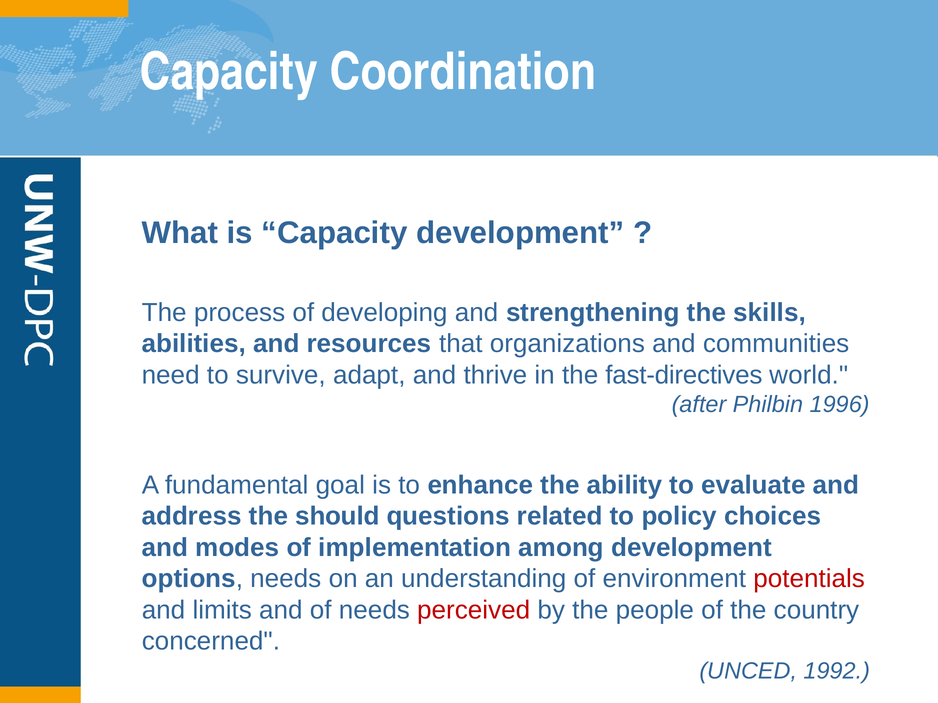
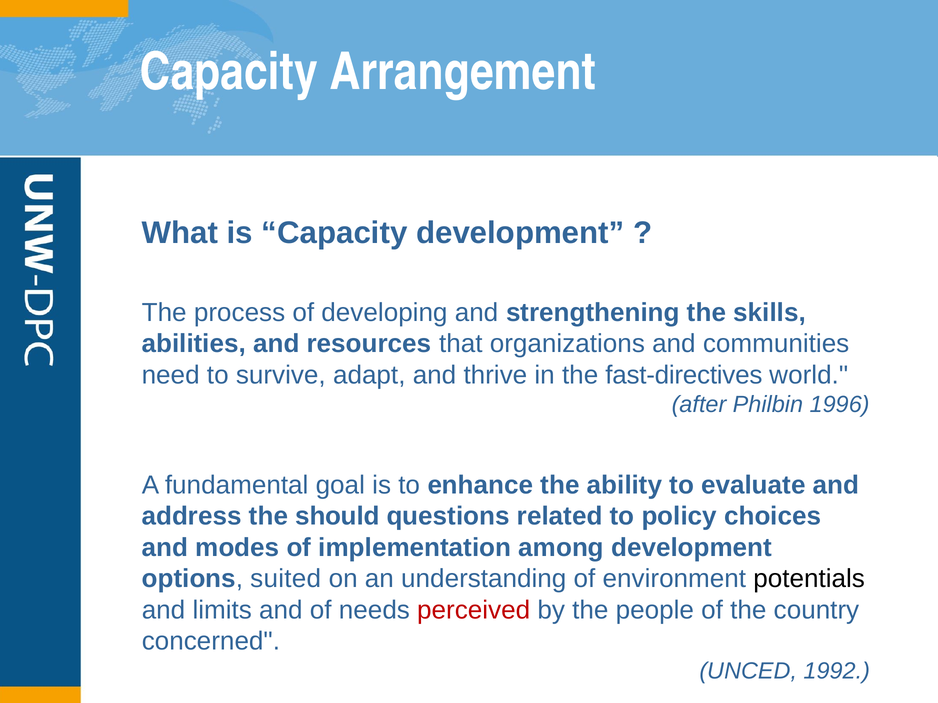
Coordination: Coordination -> Arrangement
options needs: needs -> suited
potentials colour: red -> black
